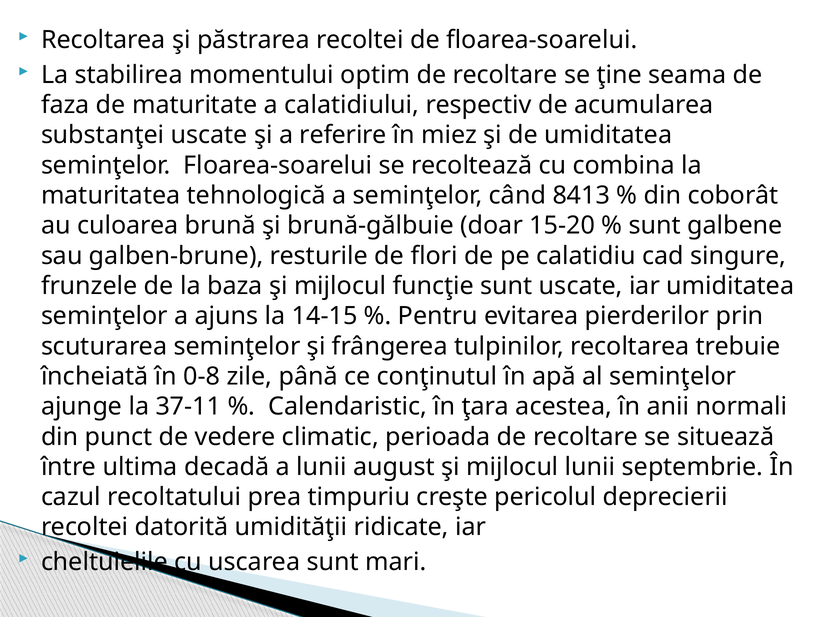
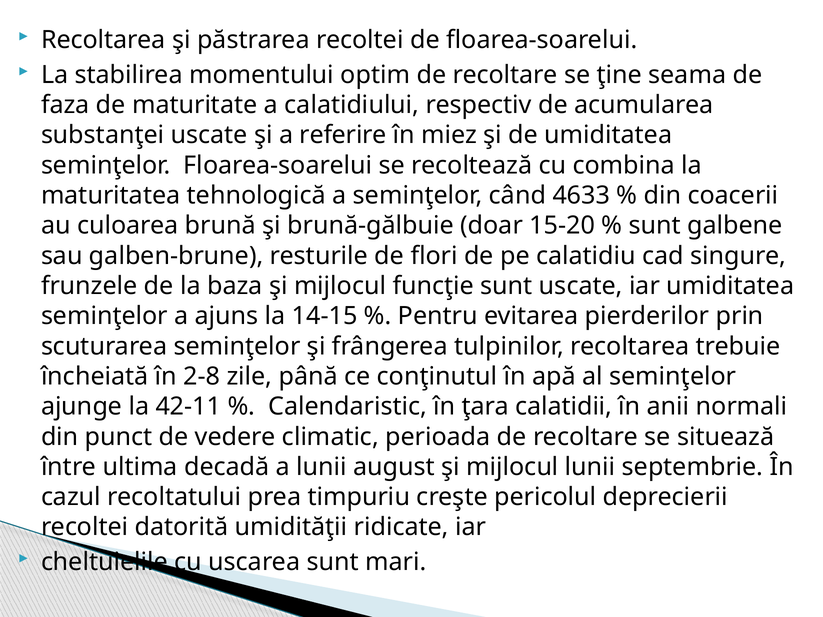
8413: 8413 -> 4633
coborât: coborât -> coacerii
0-8: 0-8 -> 2-8
37-11: 37-11 -> 42-11
acestea: acestea -> calatidii
